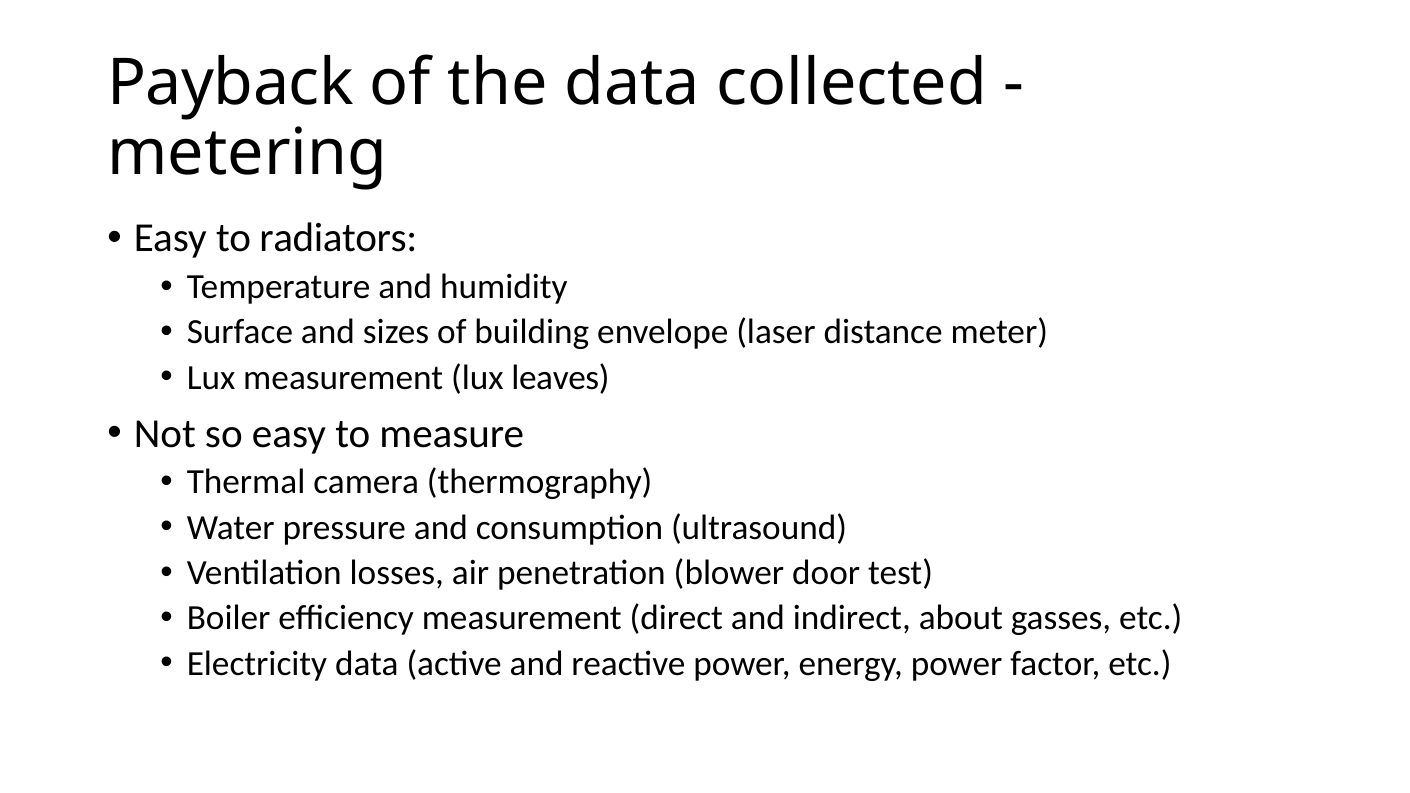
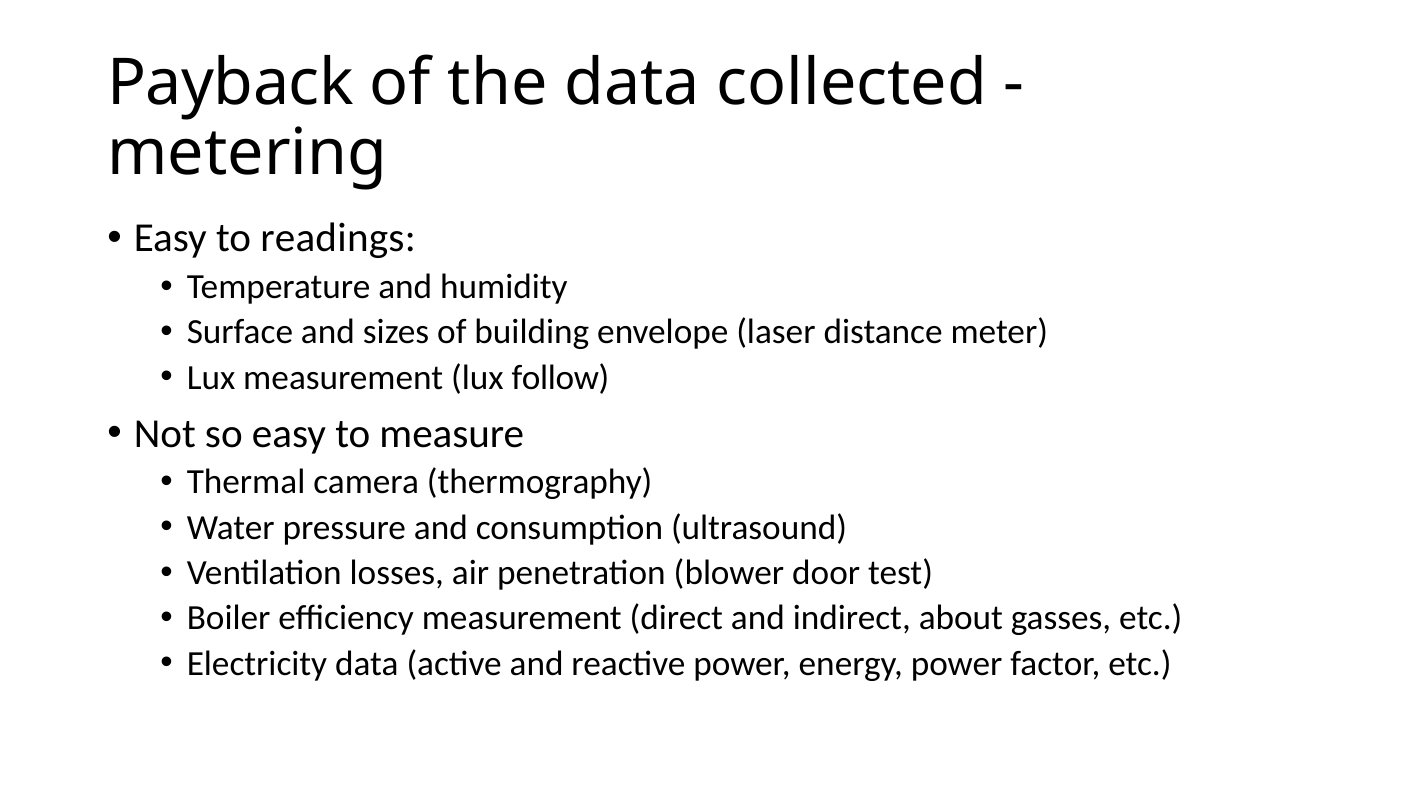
radiators: radiators -> readings
leaves: leaves -> follow
